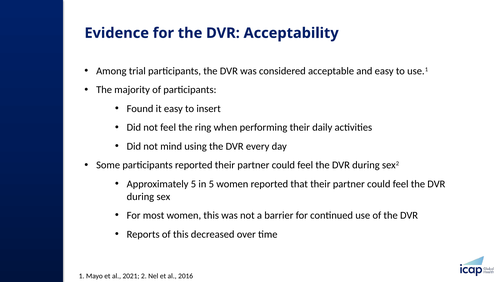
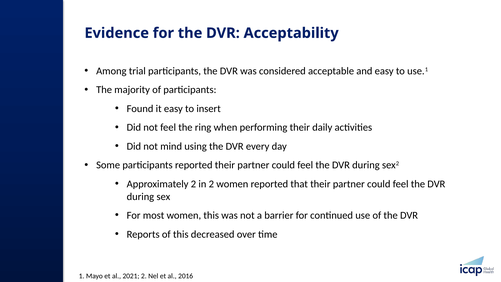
Approximately 5: 5 -> 2
in 5: 5 -> 2
